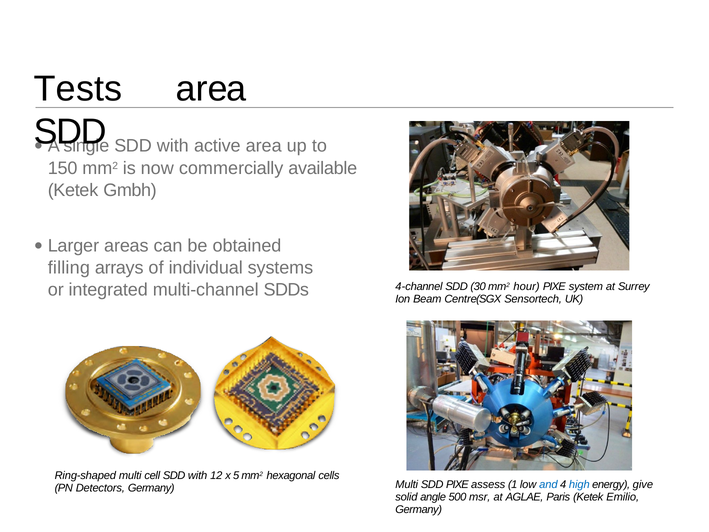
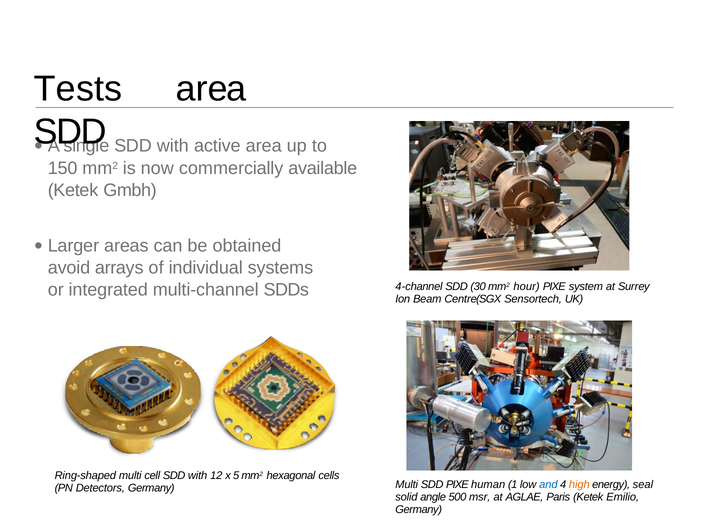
filling: filling -> avoid
assess: assess -> human
high colour: blue -> orange
give: give -> seal
